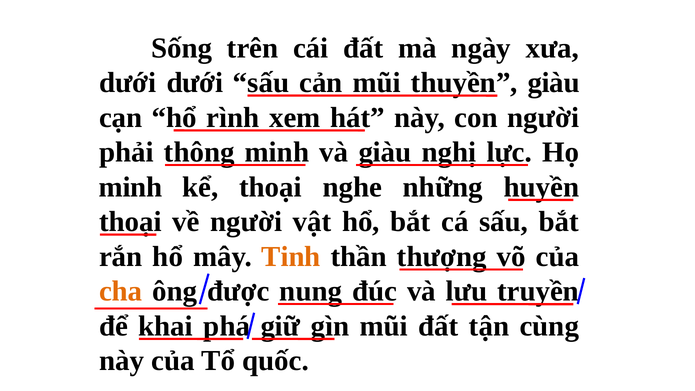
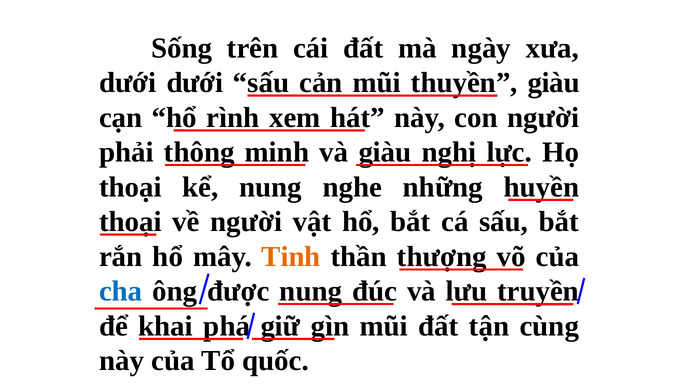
minh at (130, 187): minh -> thoại
kể thoại: thoại -> nung
cha colour: orange -> blue
